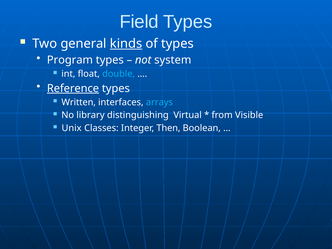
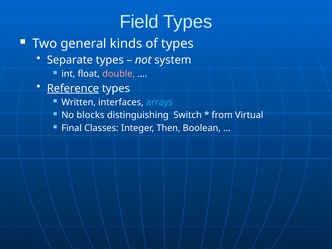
kinds underline: present -> none
Program: Program -> Separate
double colour: light blue -> pink
library: library -> blocks
Virtual: Virtual -> Switch
Visible: Visible -> Virtual
Unix: Unix -> Final
